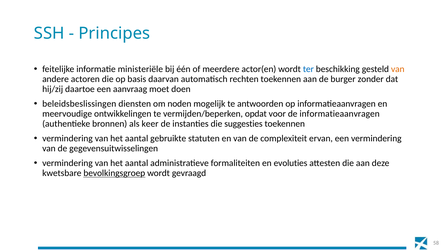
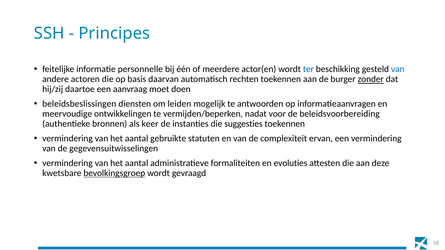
ministeriële: ministeriële -> personnelle
van at (398, 69) colour: orange -> blue
zonder underline: none -> present
noden: noden -> leiden
opdat: opdat -> nadat
de informatieaanvragen: informatieaanvragen -> beleidsvoorbereiding
